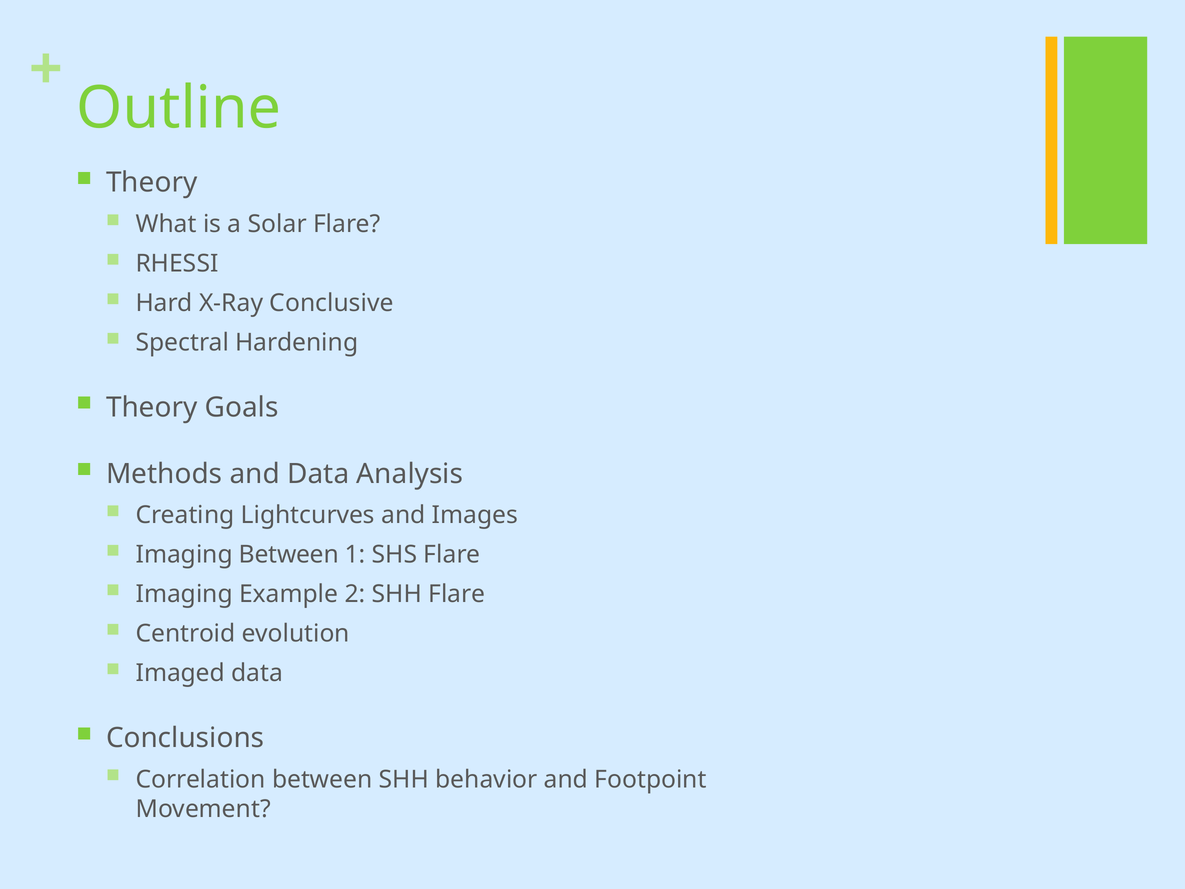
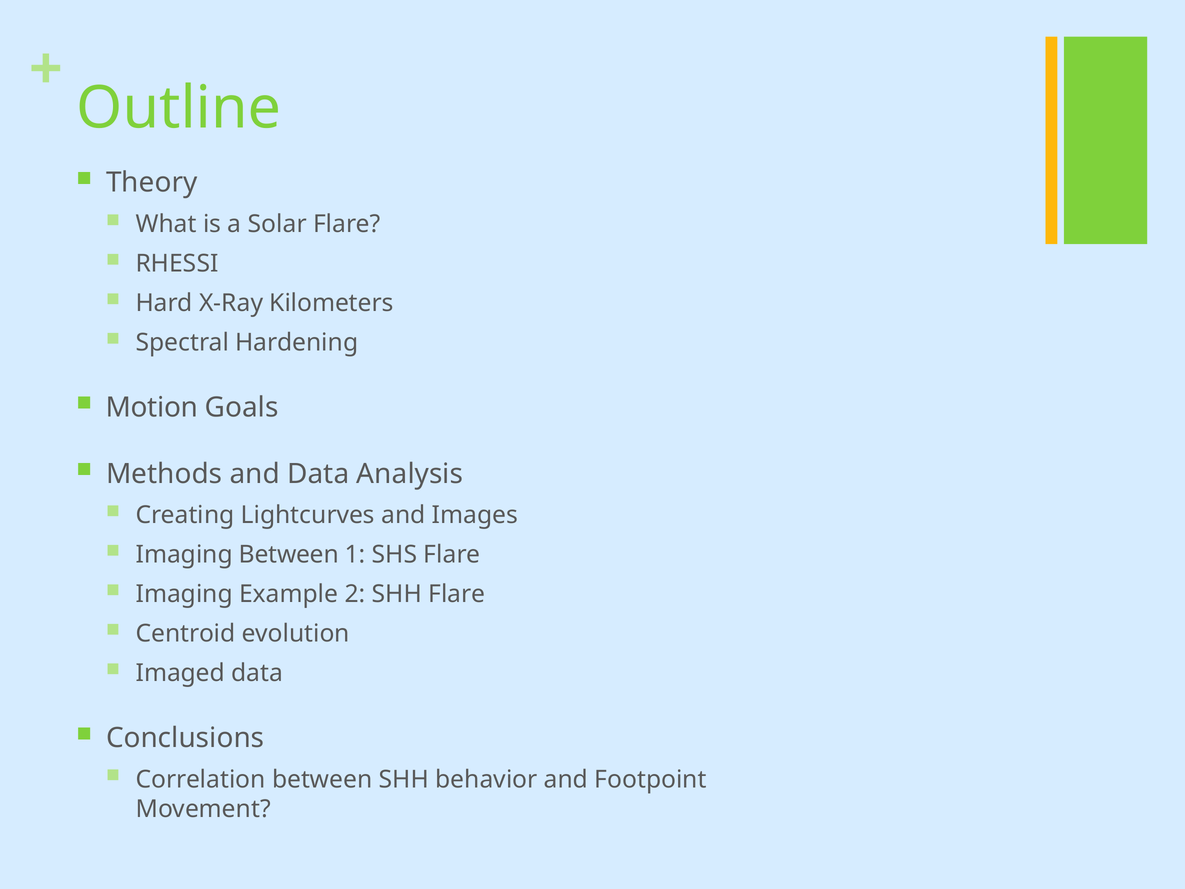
Conclusive: Conclusive -> Kilometers
Theory at (152, 407): Theory -> Motion
